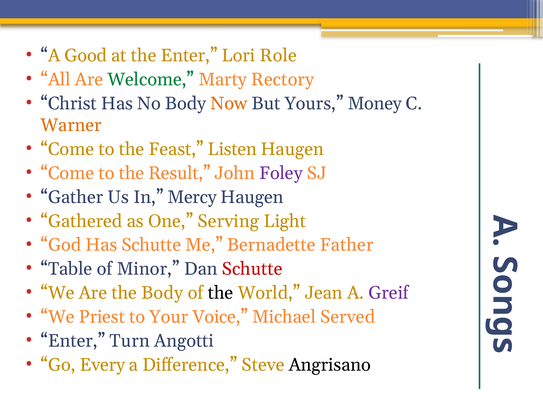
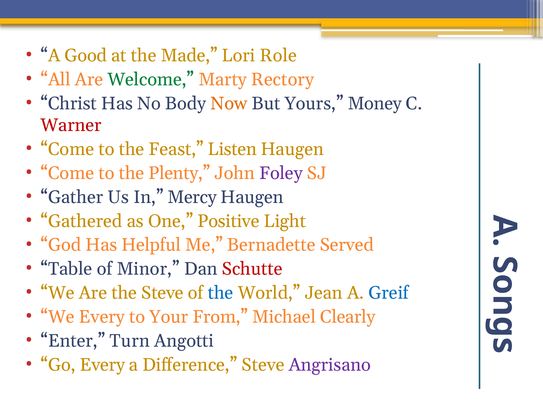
the Enter: Enter -> Made
Warner colour: orange -> red
Result: Result -> Plenty
Serving: Serving -> Positive
Has Schutte: Schutte -> Helpful
Father: Father -> Served
the Body: Body -> Steve
the at (221, 293) colour: black -> blue
Greif colour: purple -> blue
We Priest: Priest -> Every
Voice: Voice -> From
Served: Served -> Clearly
Angrisano colour: black -> purple
